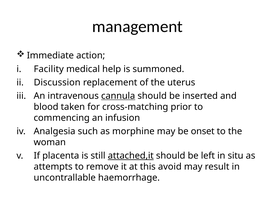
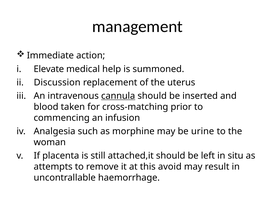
Facility: Facility -> Elevate
onset: onset -> urine
attached,it underline: present -> none
